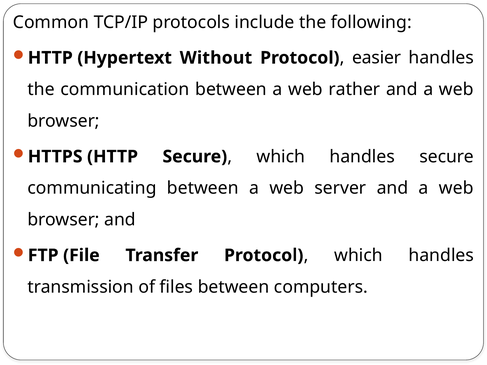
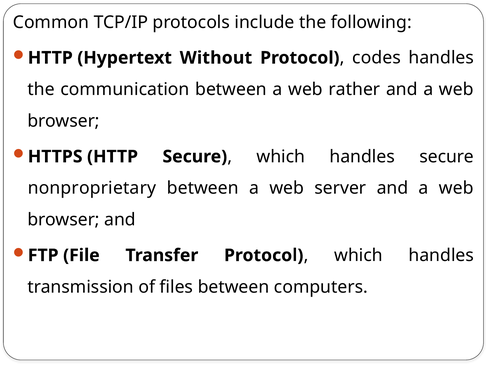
easier: easier -> codes
communicating: communicating -> nonproprietary
